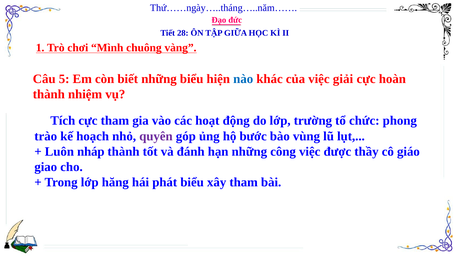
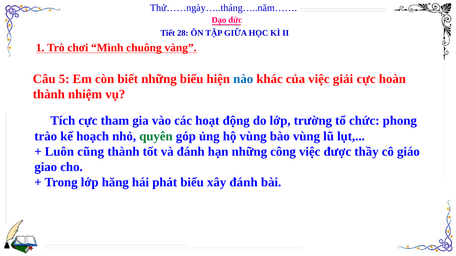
quyên colour: purple -> green
hộ bước: bước -> vùng
nháp: nháp -> cũng
xây tham: tham -> đánh
